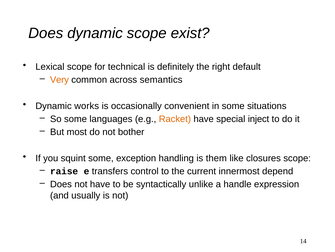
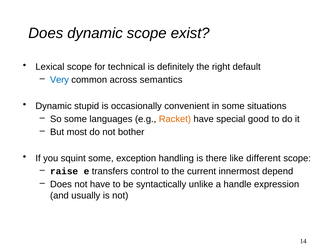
Very colour: orange -> blue
works: works -> stupid
inject: inject -> good
them: them -> there
closures: closures -> different
